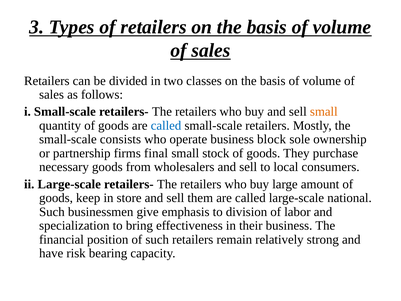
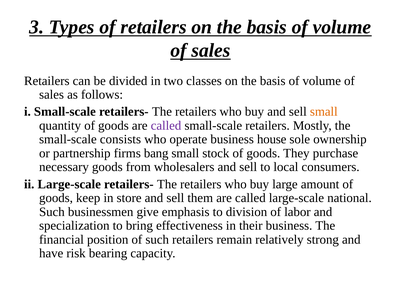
called at (166, 125) colour: blue -> purple
block: block -> house
final: final -> bang
